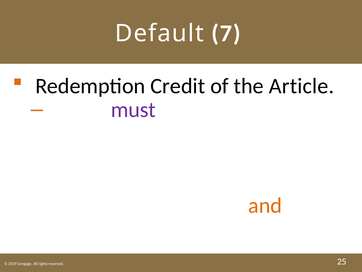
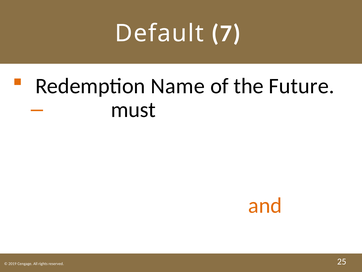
Credit: Credit -> Name
Article: Article -> Future
must colour: purple -> black
